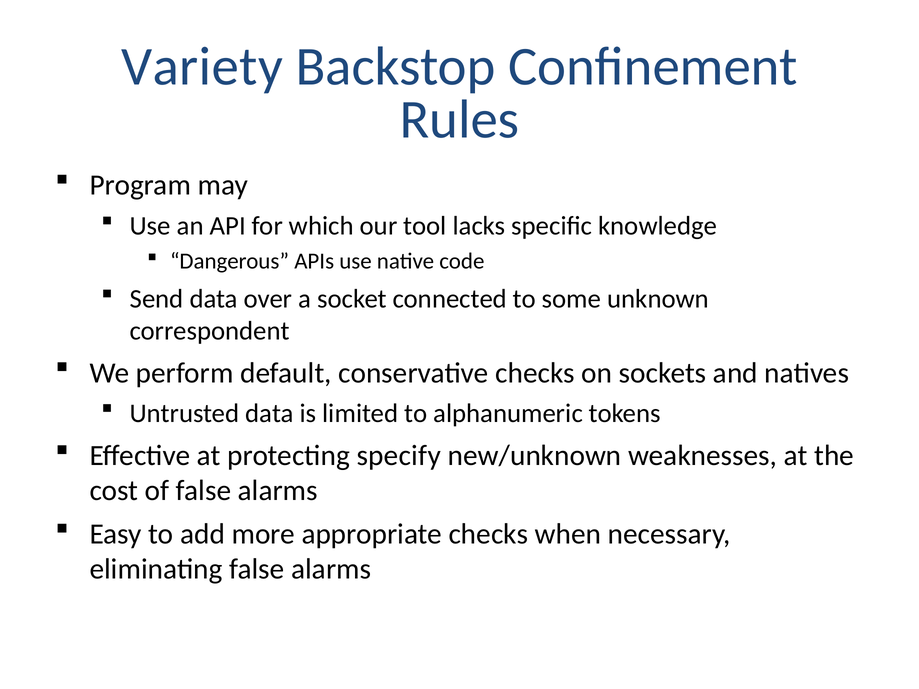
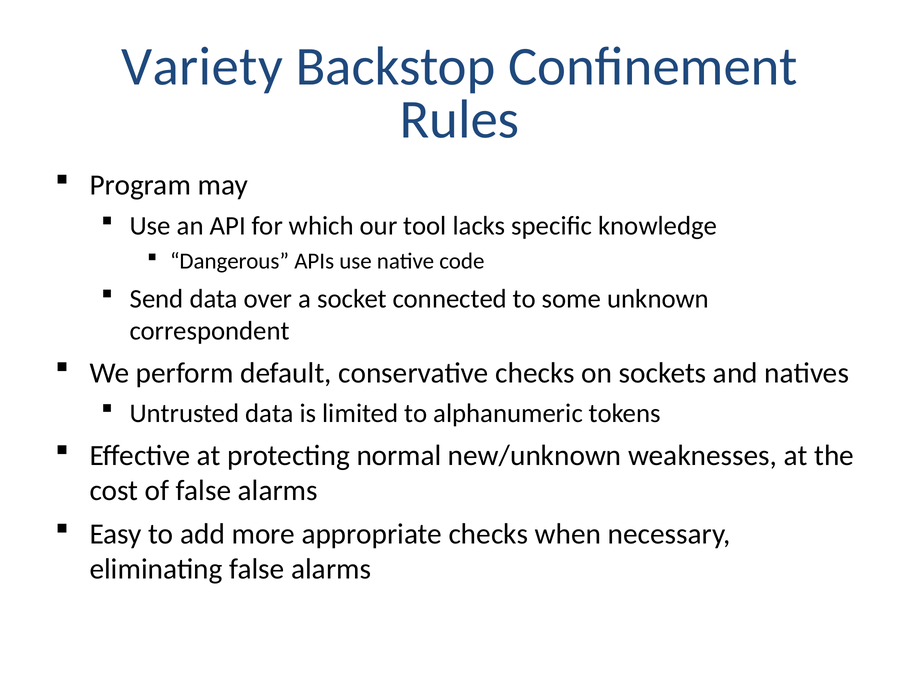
specify: specify -> normal
